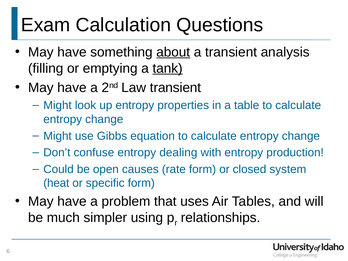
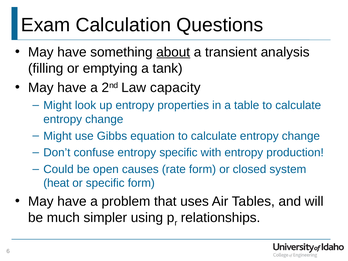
tank underline: present -> none
Law transient: transient -> capacity
entropy dealing: dealing -> specific
